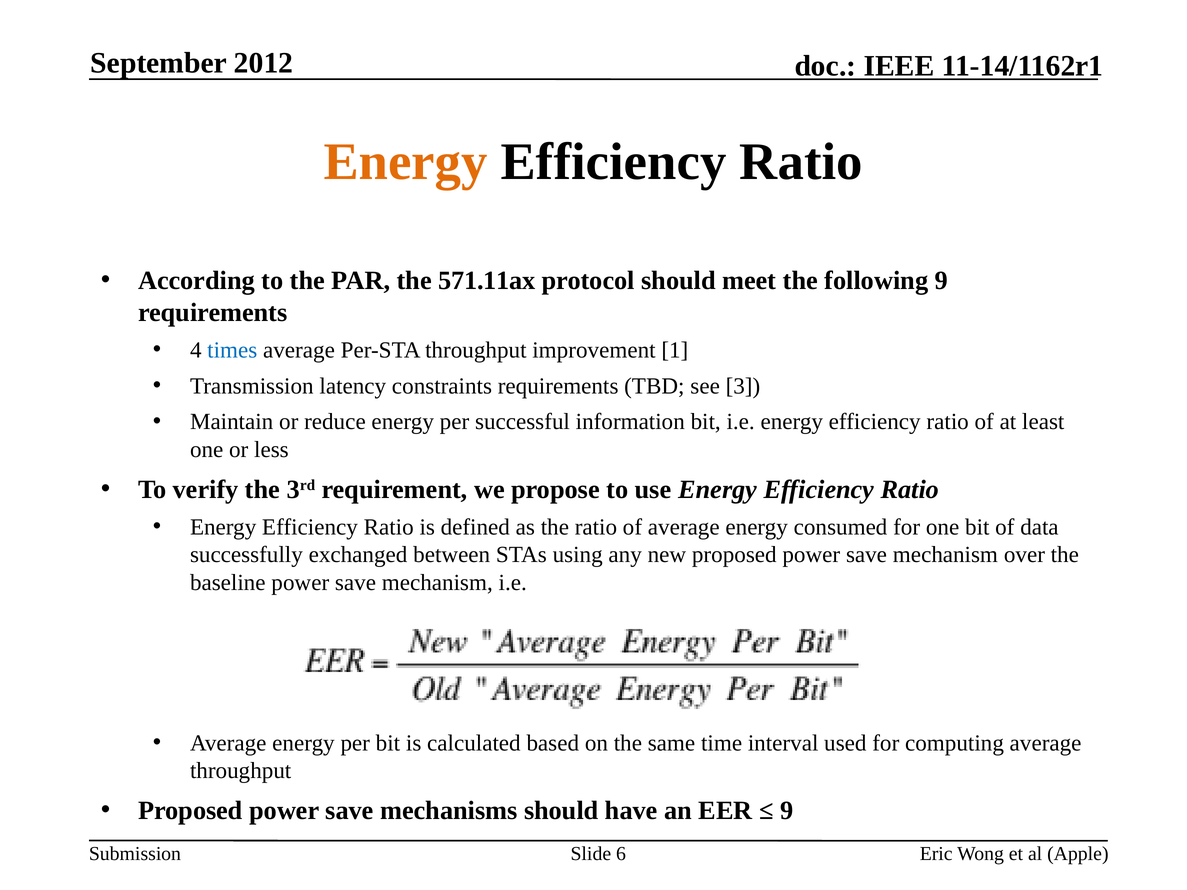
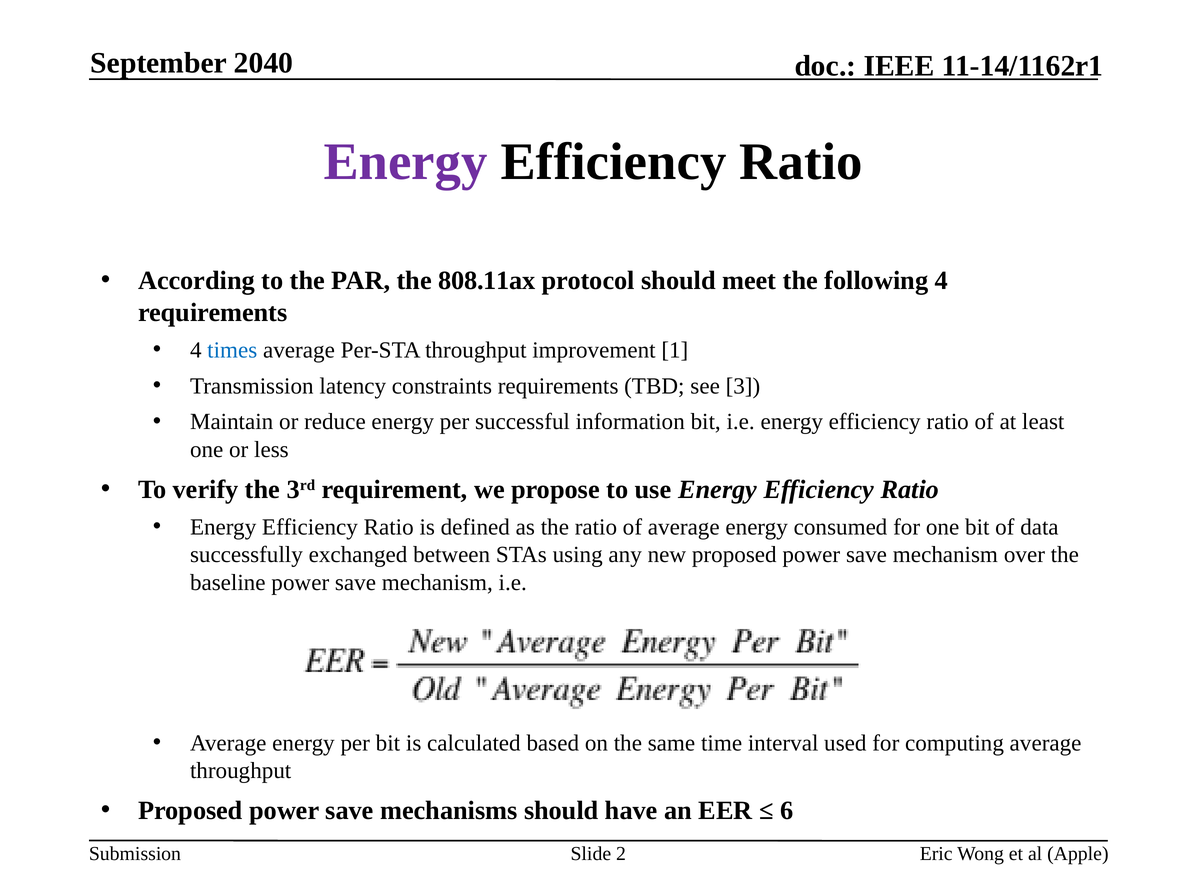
2012: 2012 -> 2040
Energy at (406, 162) colour: orange -> purple
571.11ax: 571.11ax -> 808.11ax
following 9: 9 -> 4
9 at (787, 811): 9 -> 6
6: 6 -> 2
